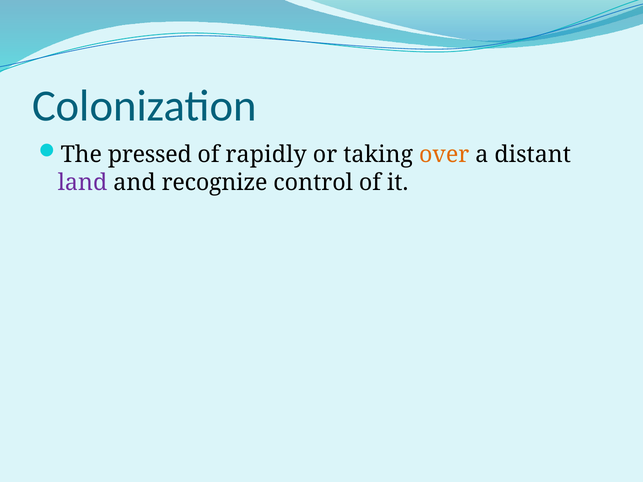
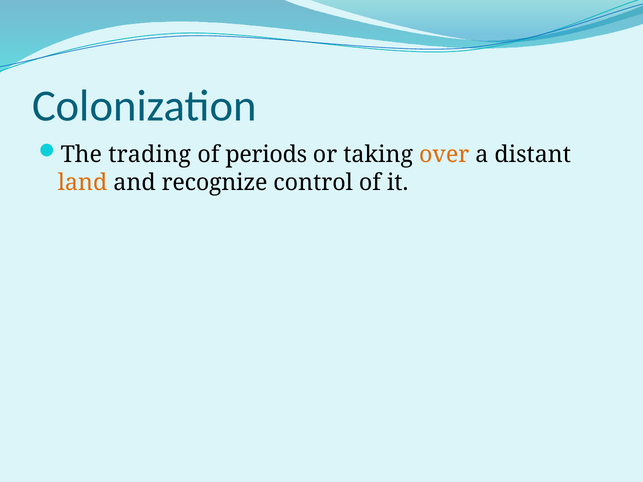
pressed: pressed -> trading
rapidly: rapidly -> periods
land colour: purple -> orange
